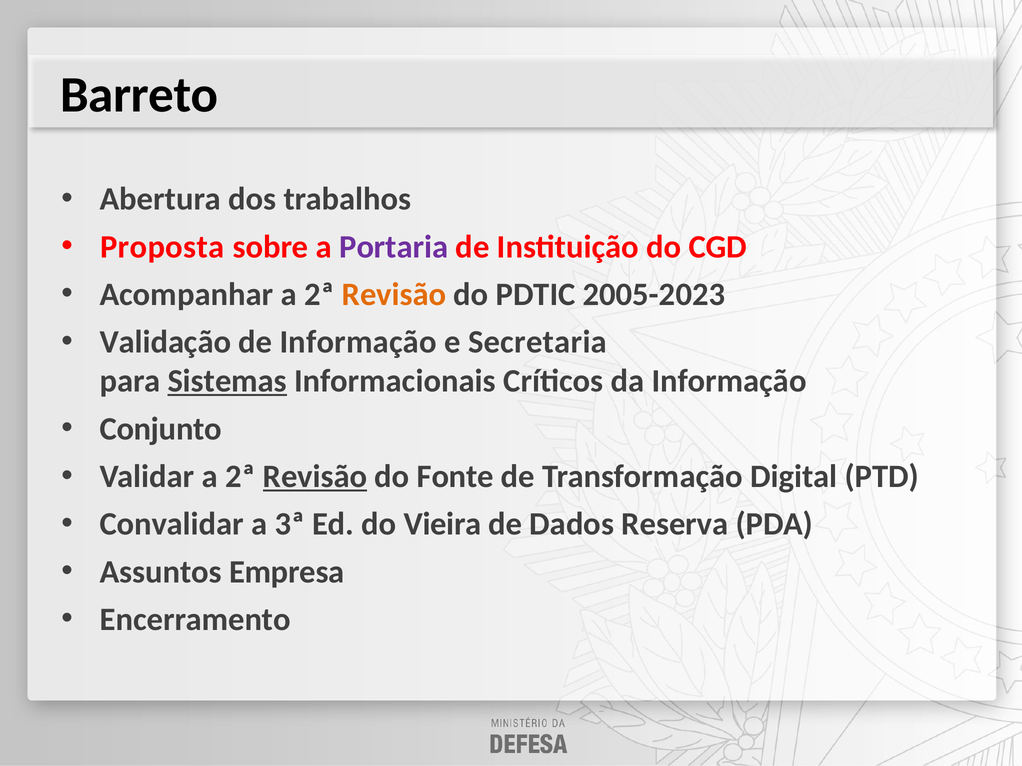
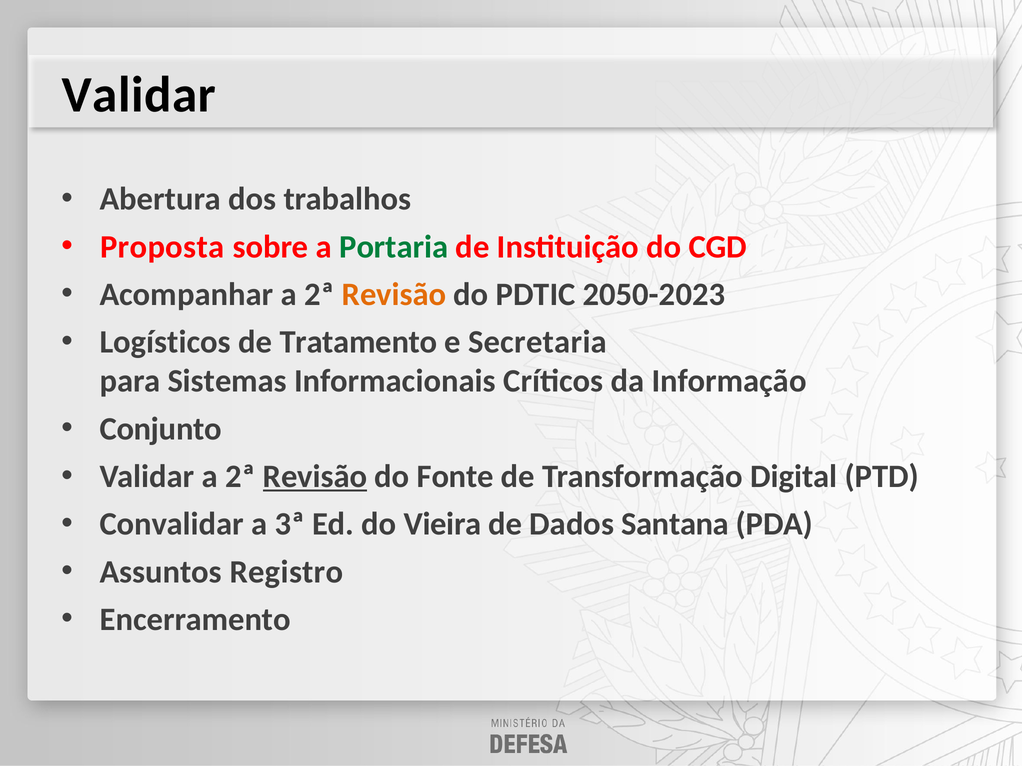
Barreto at (139, 95): Barreto -> Validar
Portaria colour: purple -> green
2005-2023: 2005-2023 -> 2050-2023
Validação: Validação -> Logísticos
de Informação: Informação -> Tratamento
Sistemas underline: present -> none
Reserva: Reserva -> Santana
Empresa: Empresa -> Registro
